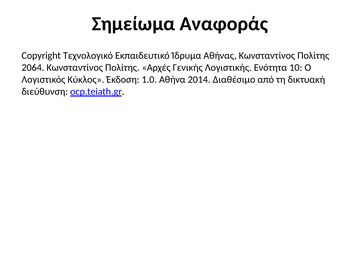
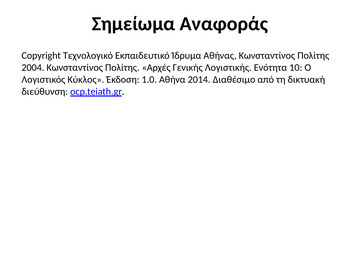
2064: 2064 -> 2004
